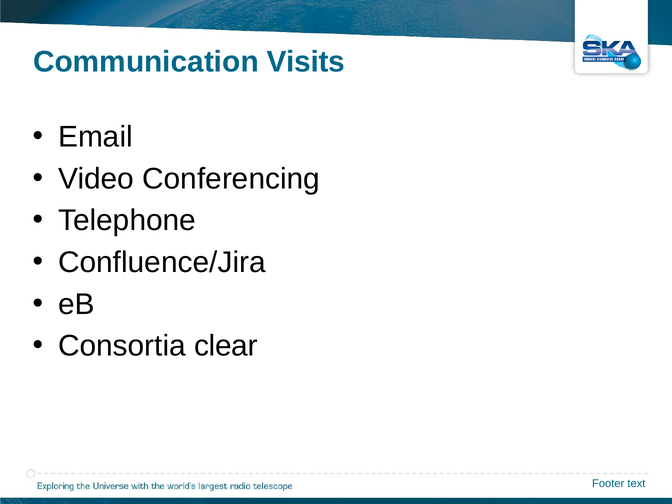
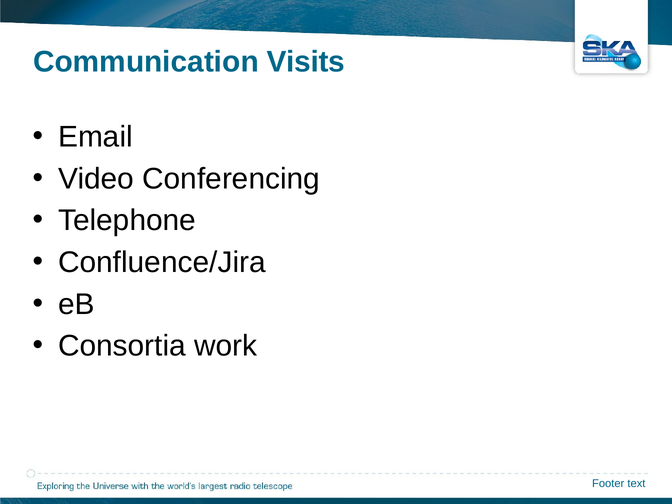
clear: clear -> work
